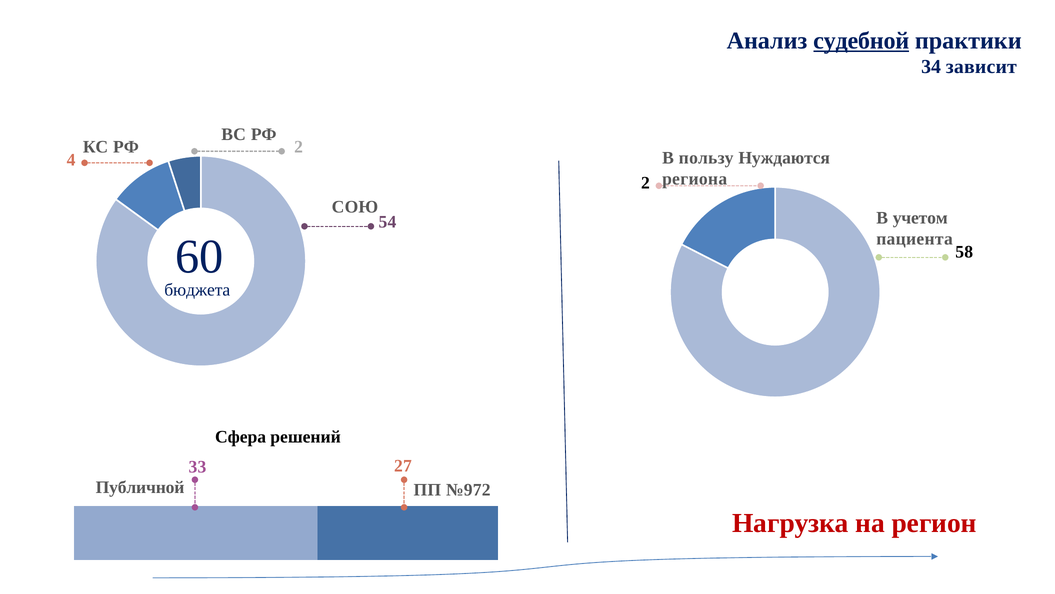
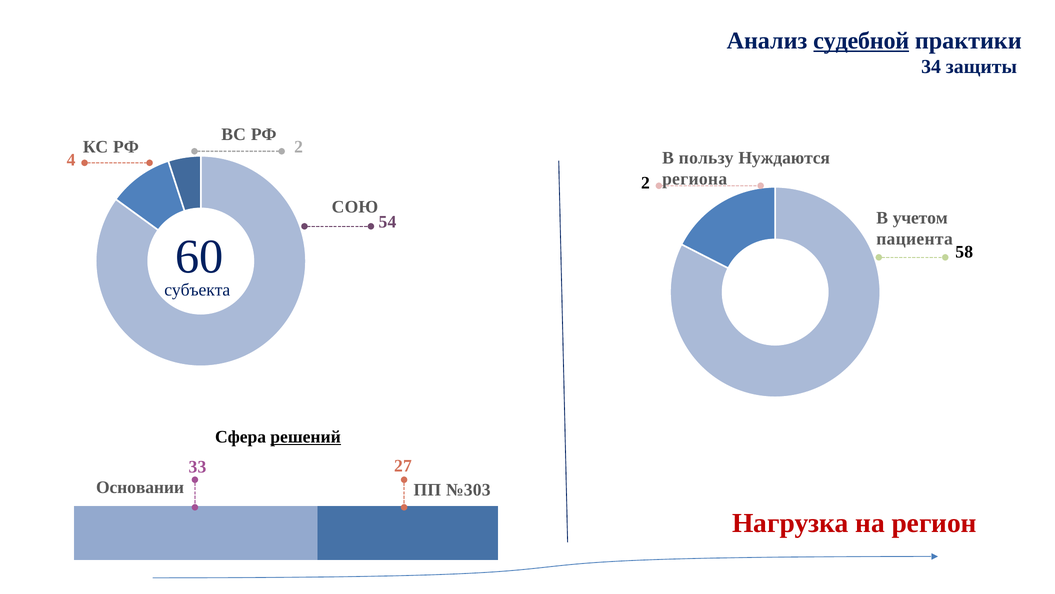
зависит: зависит -> защиты
бюджета: бюджета -> субъекта
решений underline: none -> present
Публичной: Публичной -> Основании
№972: №972 -> №303
